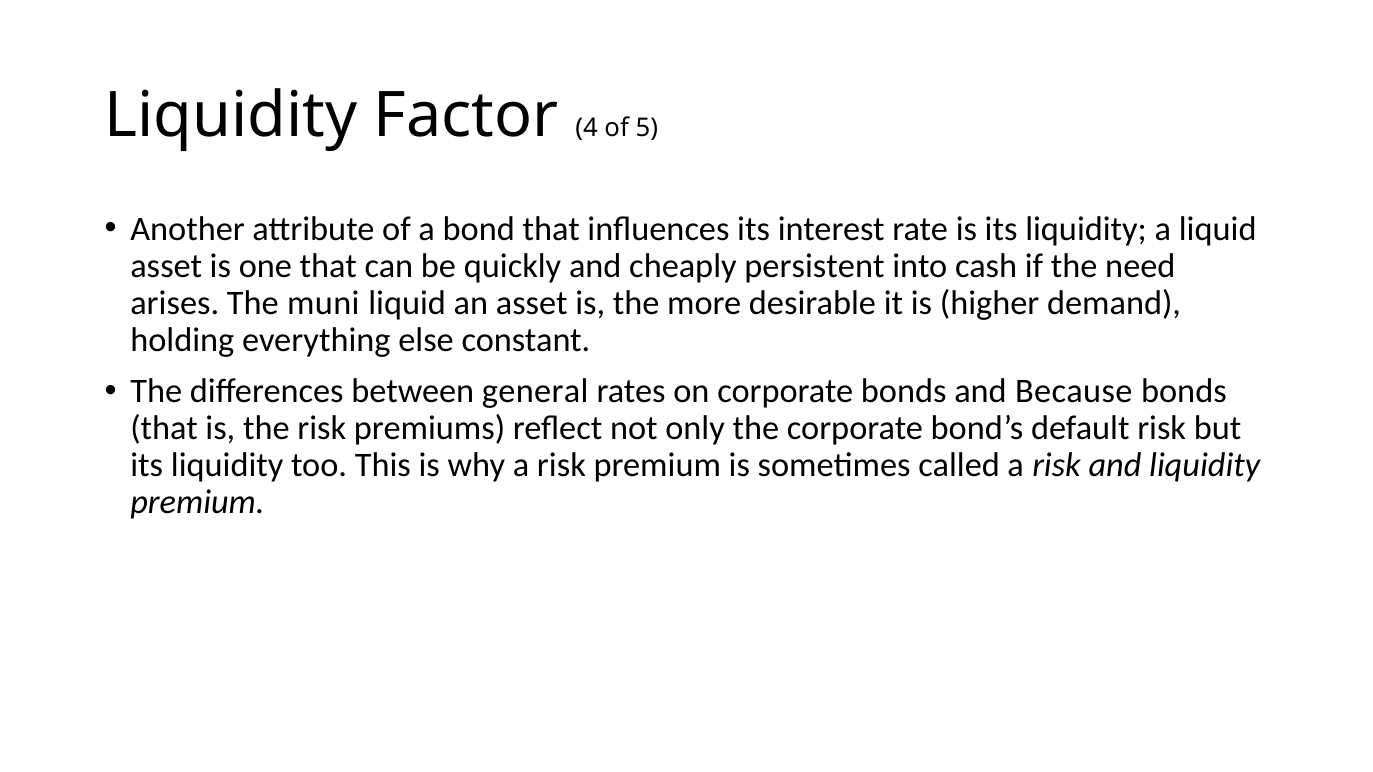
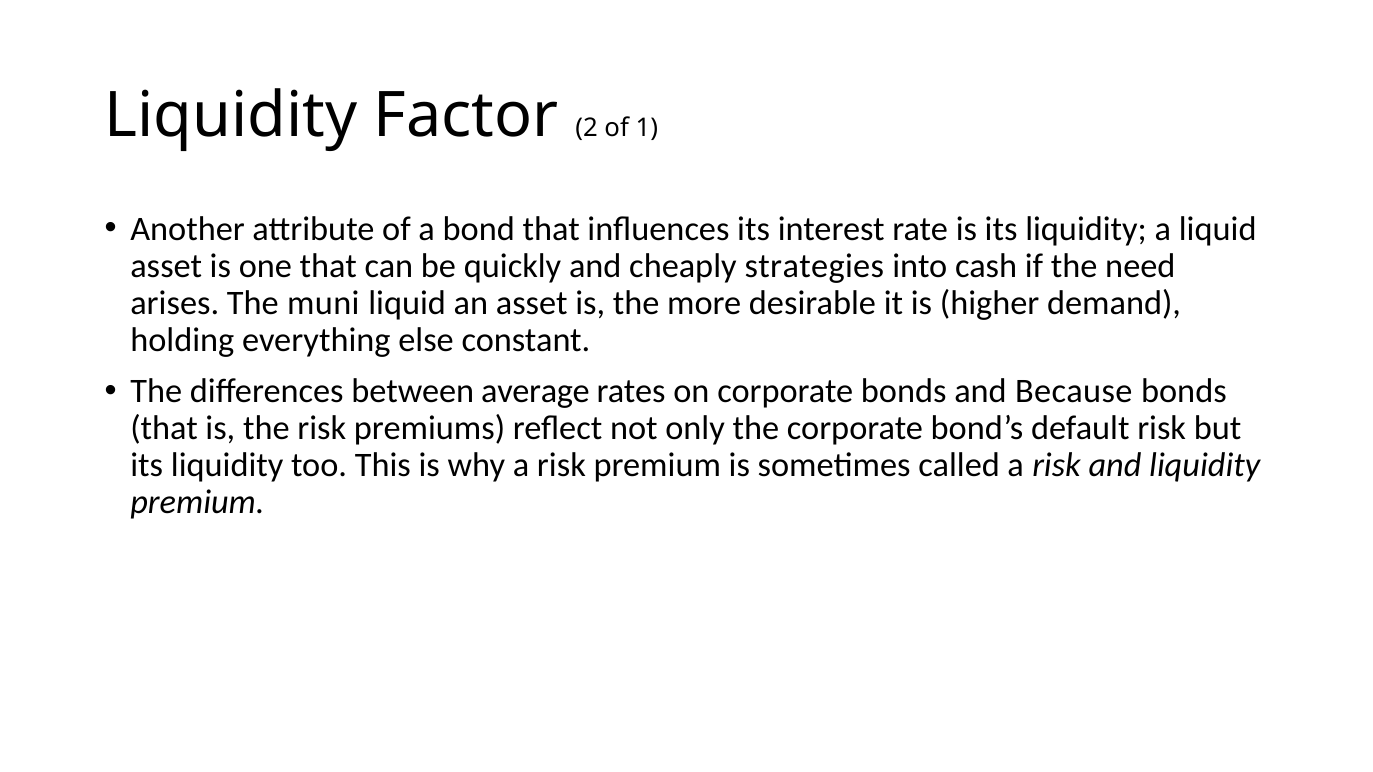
4: 4 -> 2
5: 5 -> 1
persistent: persistent -> strategies
general: general -> average
